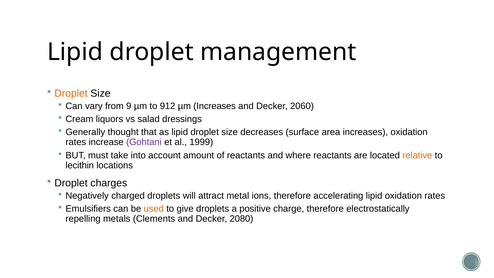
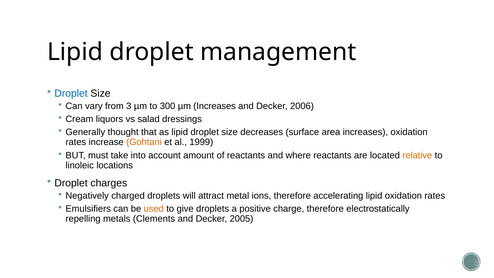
Droplet at (71, 93) colour: orange -> blue
9: 9 -> 3
912: 912 -> 300
2060: 2060 -> 2006
Gohtani colour: purple -> orange
lecithin: lecithin -> linoleic
2080: 2080 -> 2005
